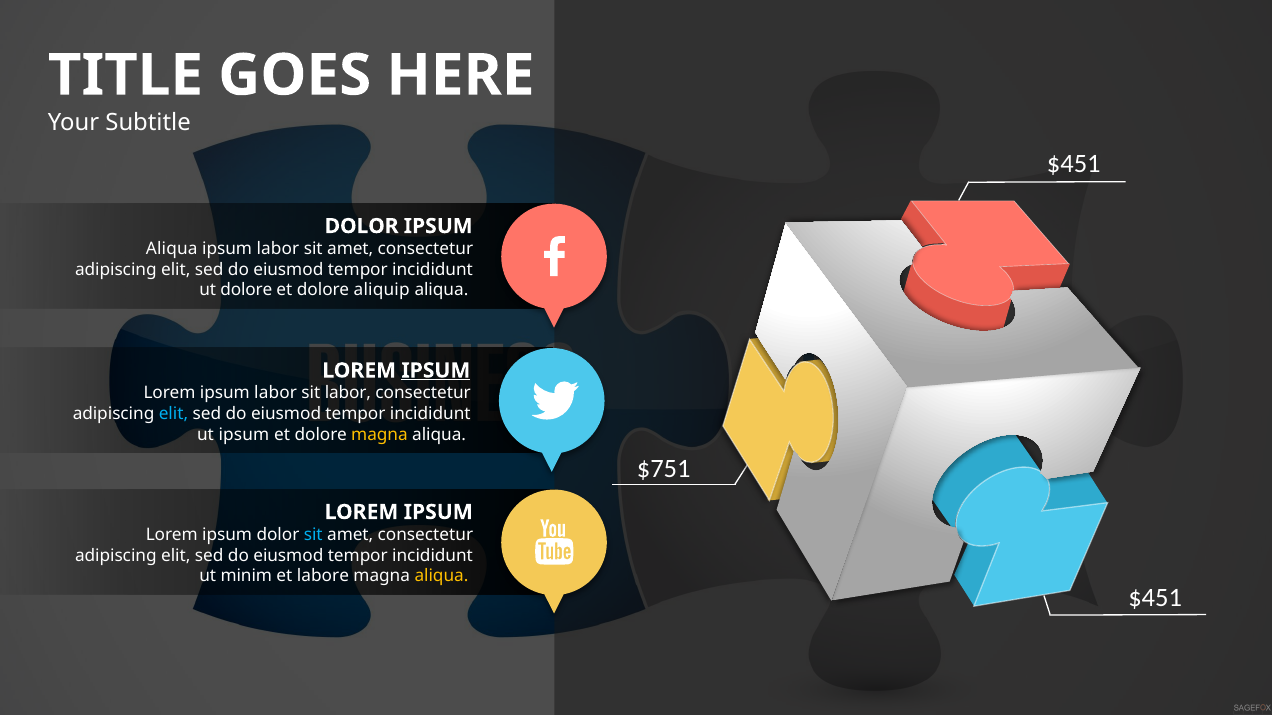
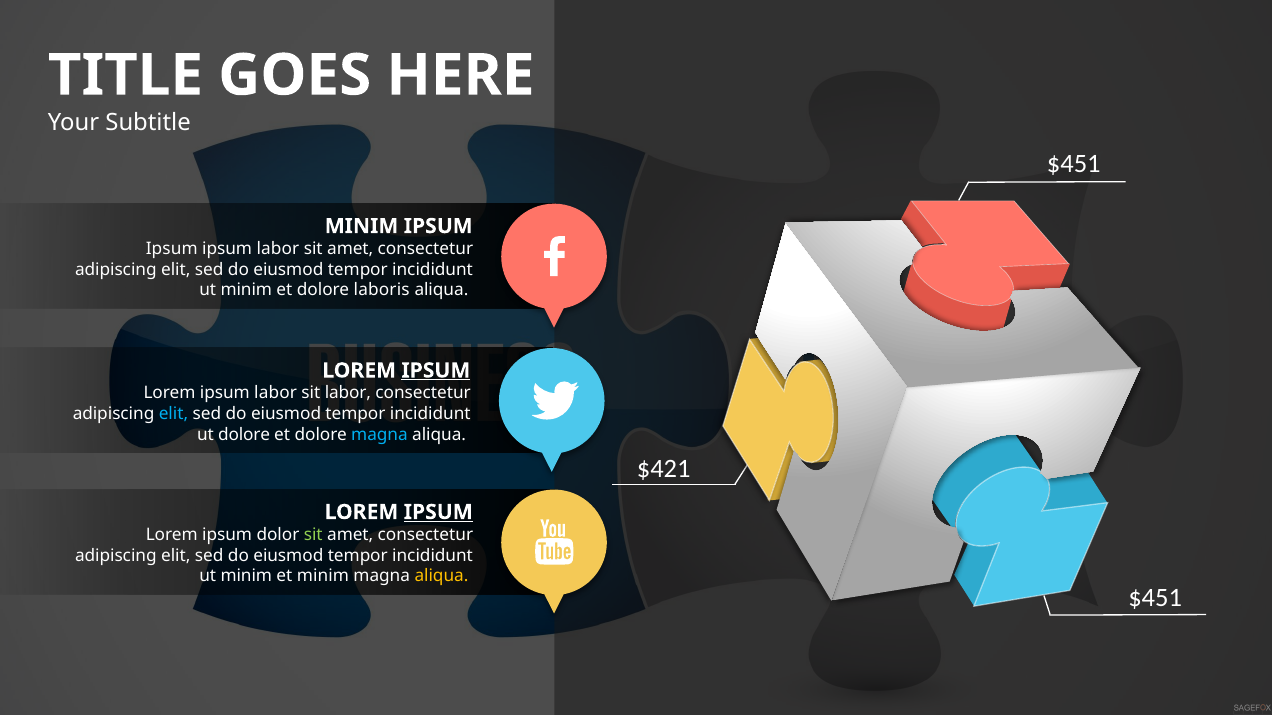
DOLOR at (362, 226): DOLOR -> MINIM
Aliqua at (172, 249): Aliqua -> Ipsum
dolore at (246, 290): dolore -> minim
aliquip: aliquip -> laboris
ut ipsum: ipsum -> dolore
magna at (379, 435) colour: yellow -> light blue
$751: $751 -> $421
IPSUM at (438, 512) underline: none -> present
sit at (313, 535) colour: light blue -> light green
et labore: labore -> minim
